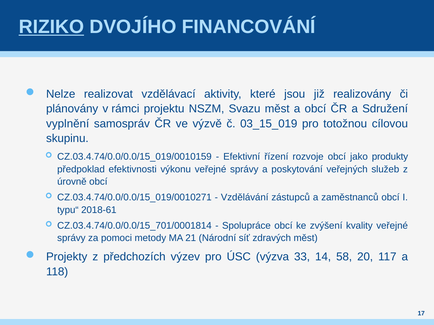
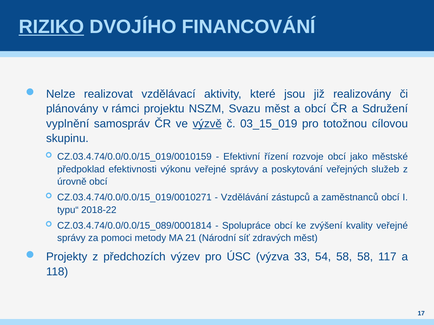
výzvě underline: none -> present
produkty: produkty -> městské
2018-61: 2018-61 -> 2018-22
CZ.03.4.74/0.0/0.0/15_701/0001814: CZ.03.4.74/0.0/0.0/15_701/0001814 -> CZ.03.4.74/0.0/0.0/15_089/0001814
14: 14 -> 54
58 20: 20 -> 58
